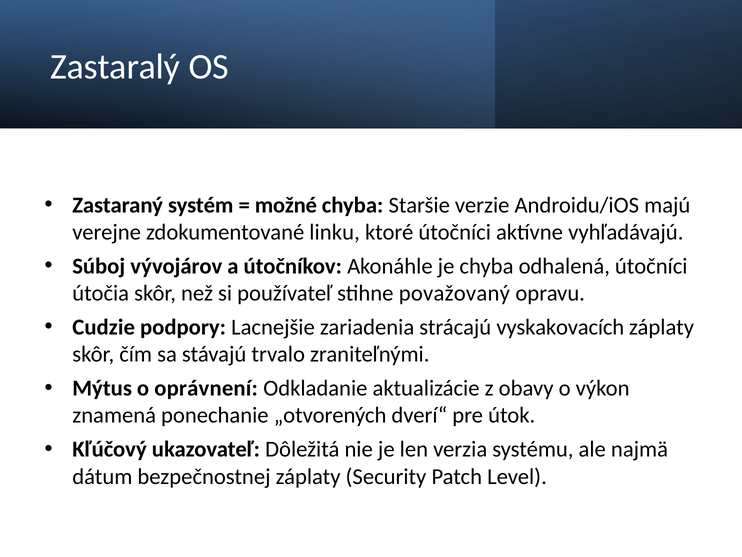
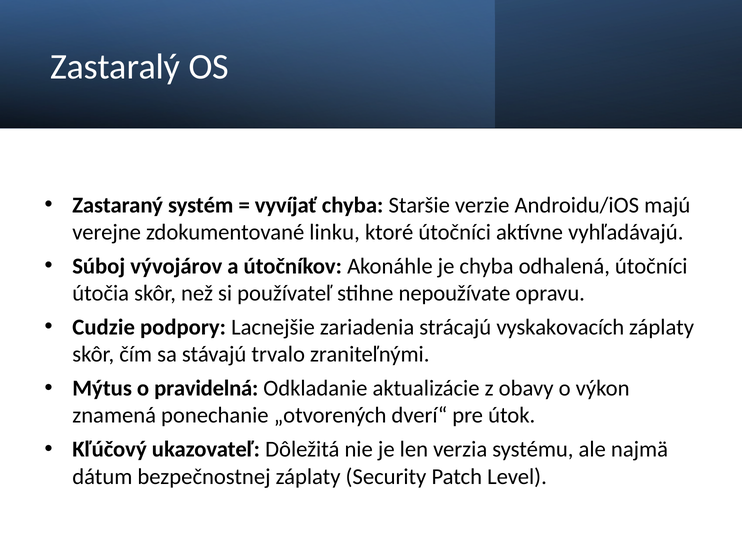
možné: možné -> vyvíjať
považovaný: považovaný -> nepoužívate
oprávnení: oprávnení -> pravidelná
